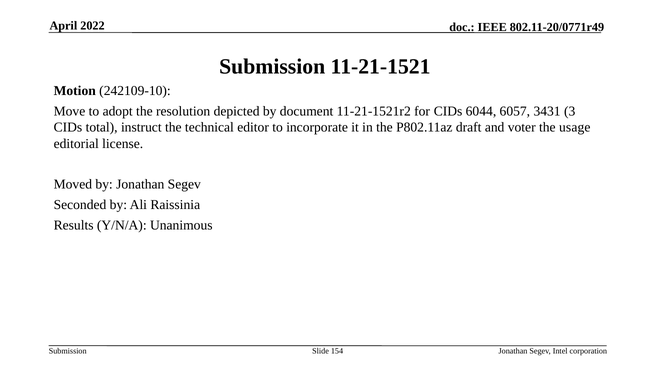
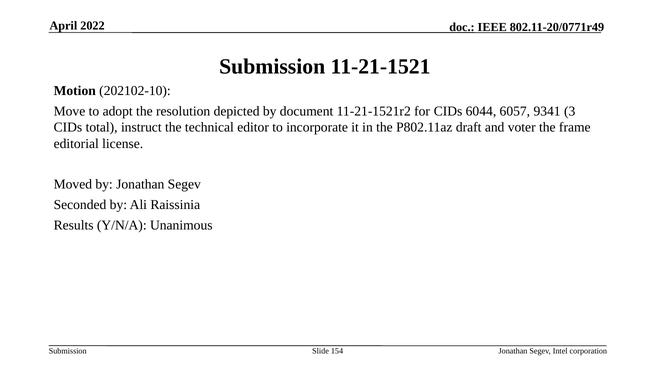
242109-10: 242109-10 -> 202102-10
3431: 3431 -> 9341
usage: usage -> frame
